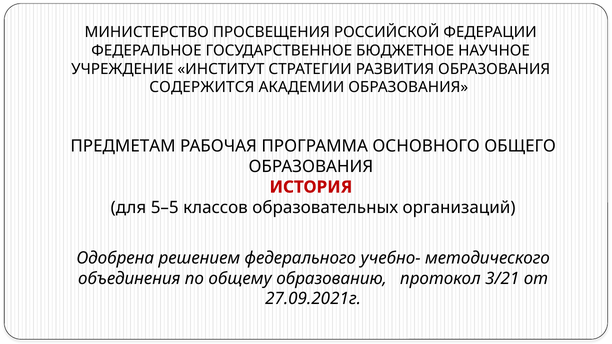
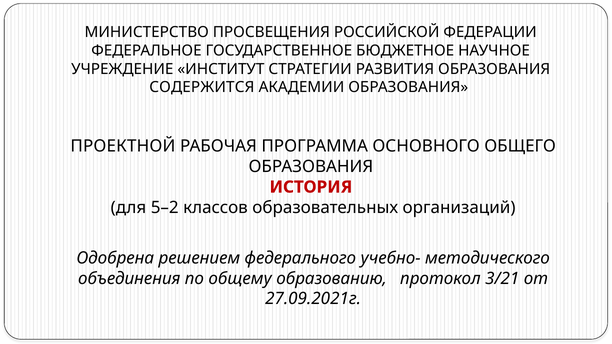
ПРЕДМЕТАМ: ПРЕДМЕТАМ -> ПРОЕКТНОЙ
5–5: 5–5 -> 5–2
